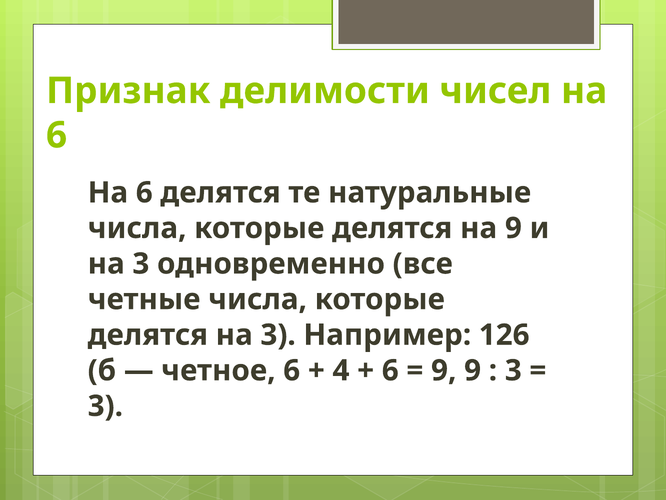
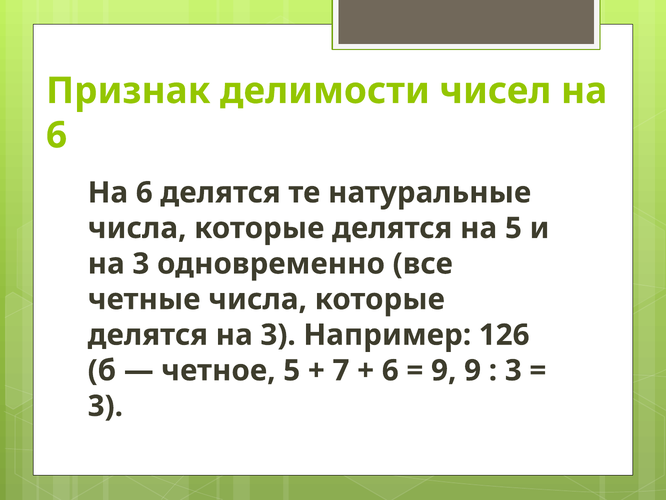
на 9: 9 -> 5
четное 6: 6 -> 5
4: 4 -> 7
